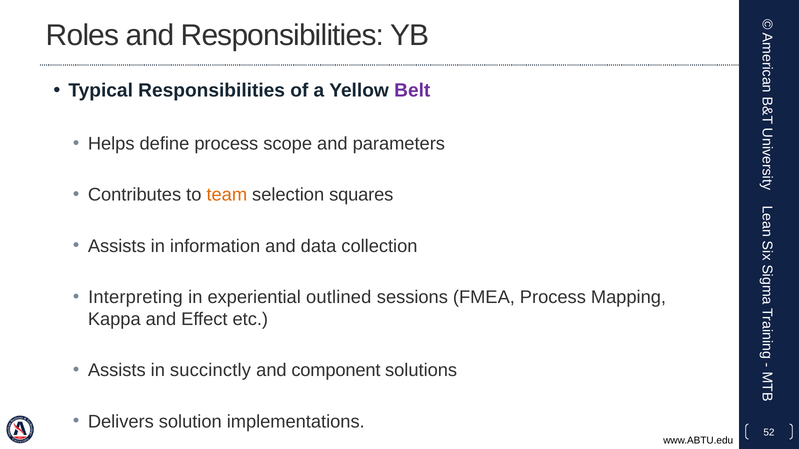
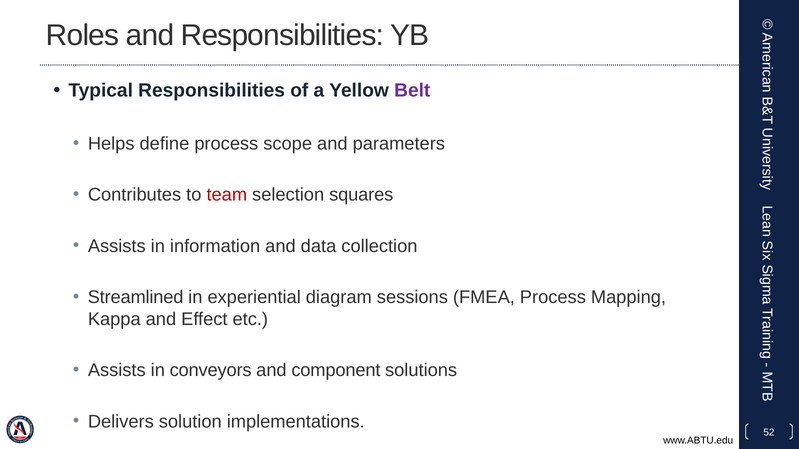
team colour: orange -> red
Interpreting: Interpreting -> Streamlined
outlined: outlined -> diagram
succinctly: succinctly -> conveyors
